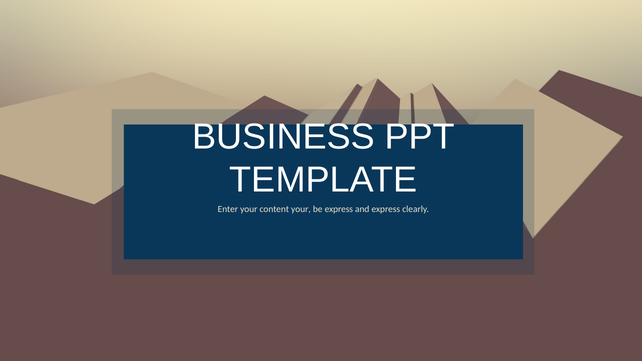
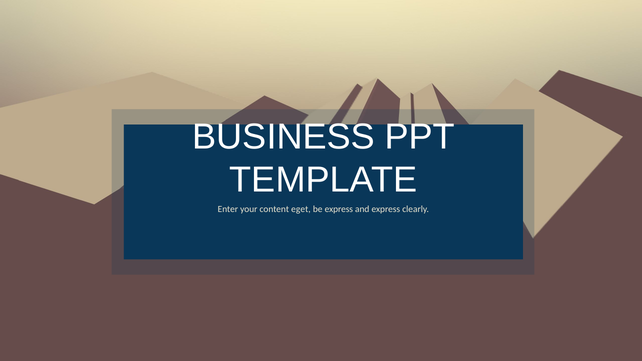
content your: your -> eget
